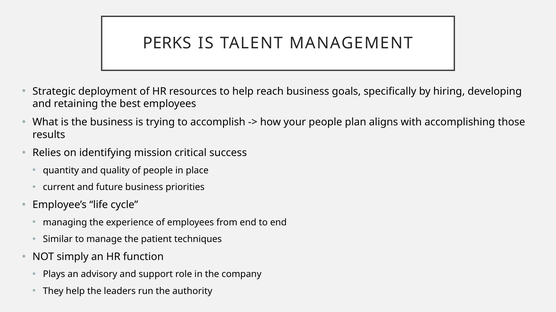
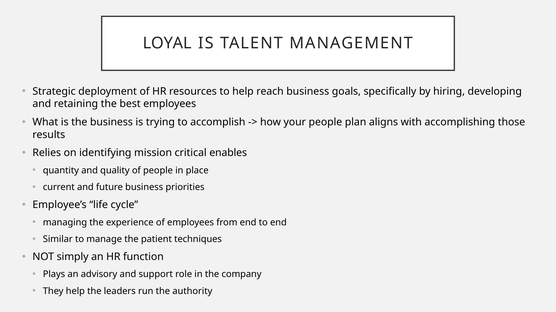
PERKS: PERKS -> LOYAL
success: success -> enables
